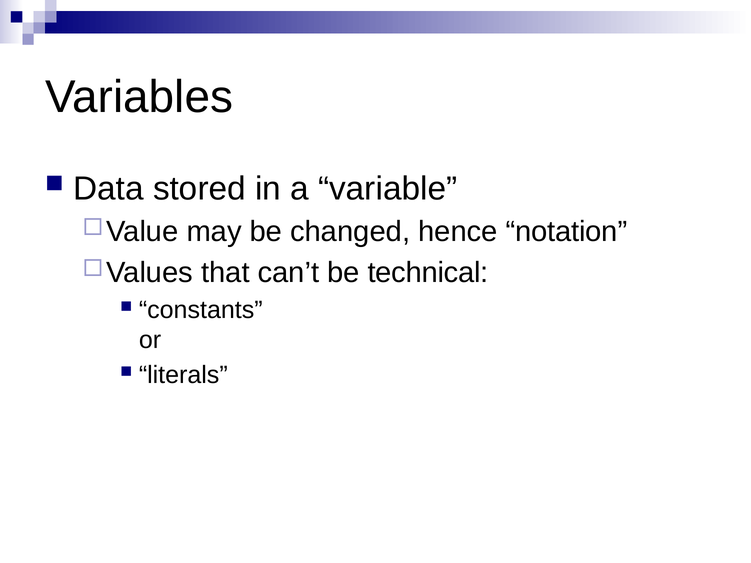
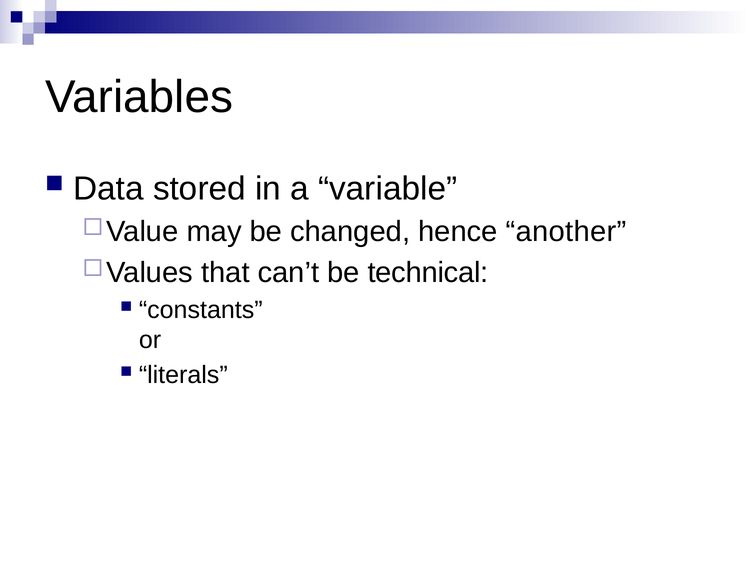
notation: notation -> another
